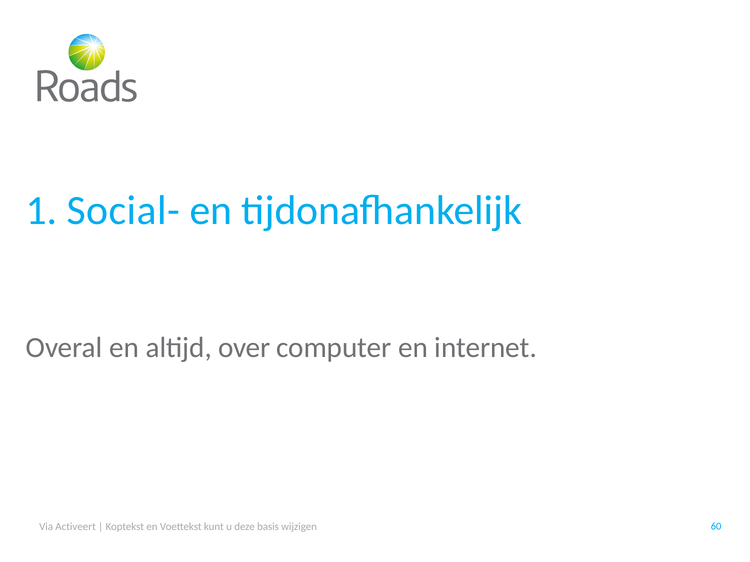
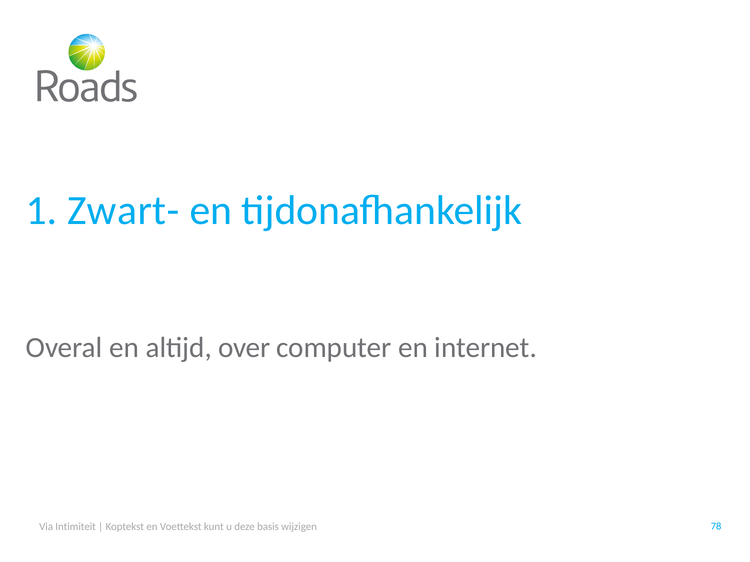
Social-: Social- -> Zwart-
Activeert: Activeert -> Intimiteit
60: 60 -> 78
